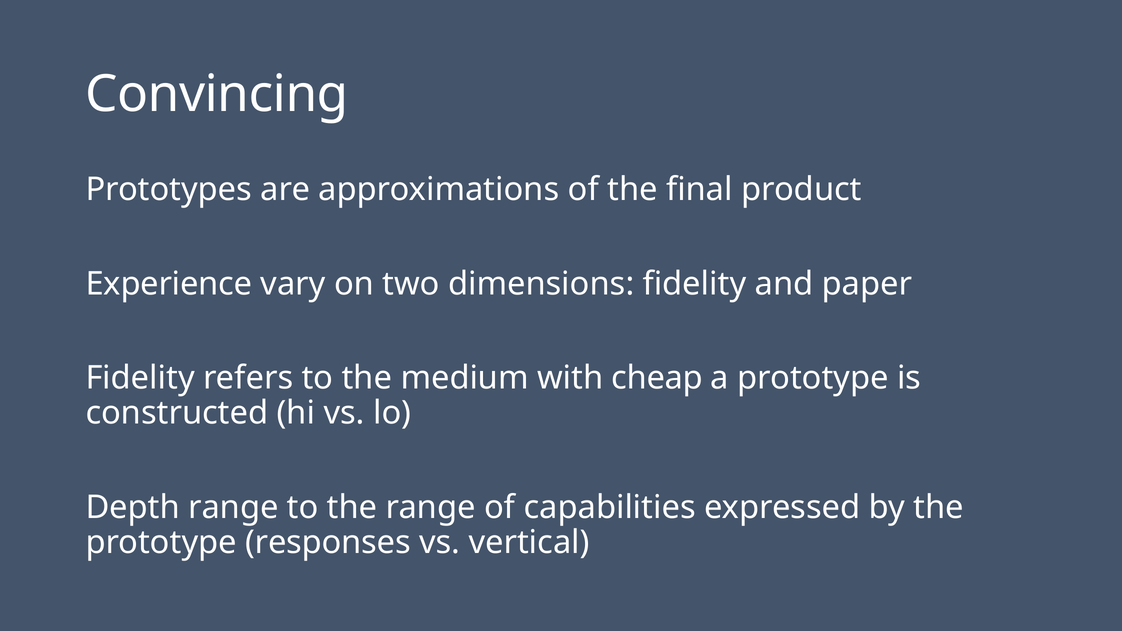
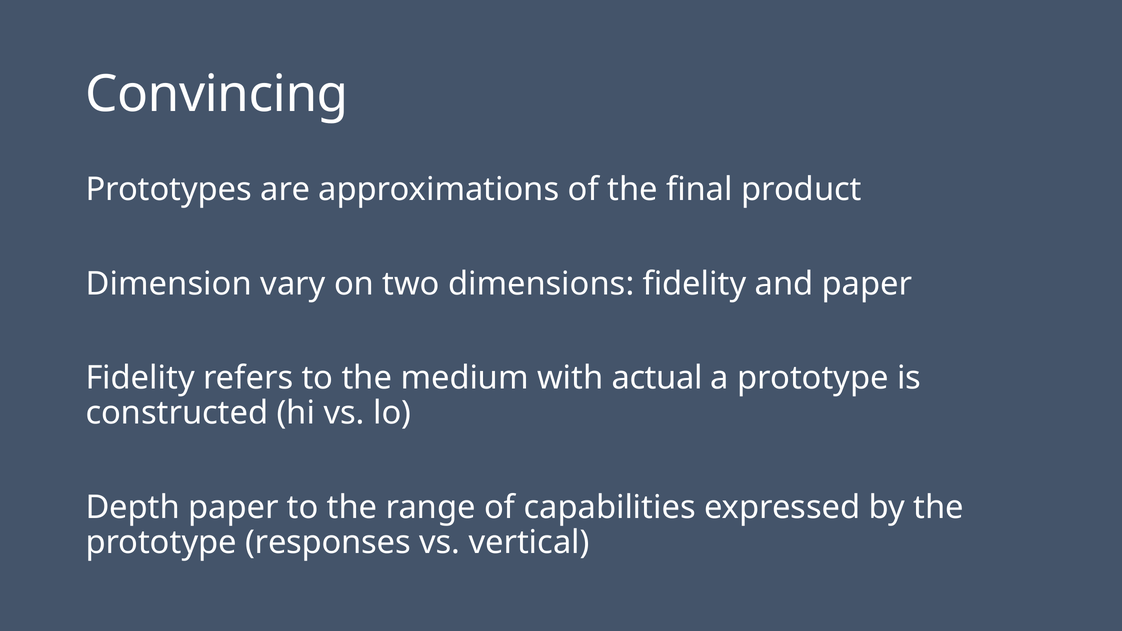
Experience: Experience -> Dimension
cheap: cheap -> actual
Depth range: range -> paper
